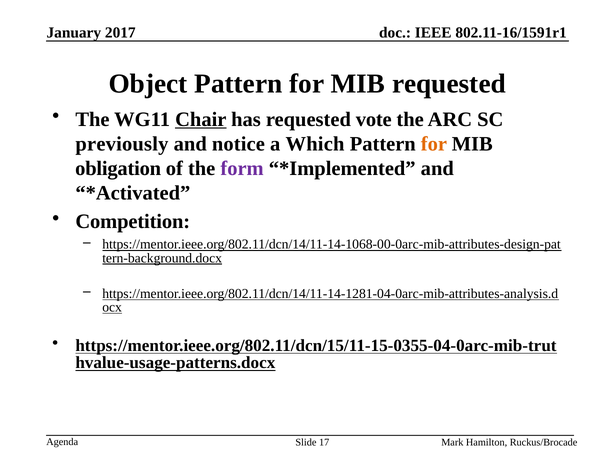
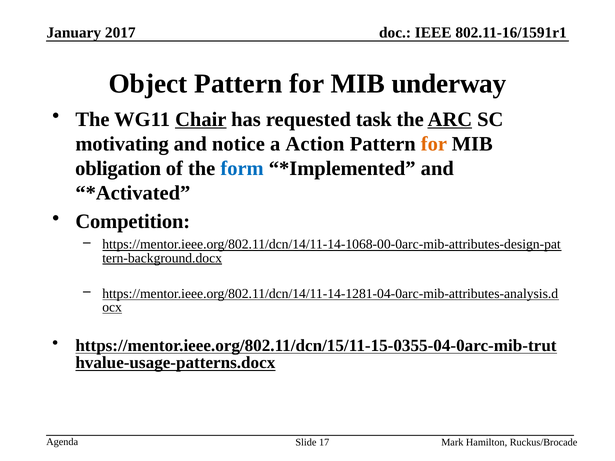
MIB requested: requested -> underway
vote: vote -> task
ARC underline: none -> present
previously: previously -> motivating
Which: Which -> Action
form colour: purple -> blue
